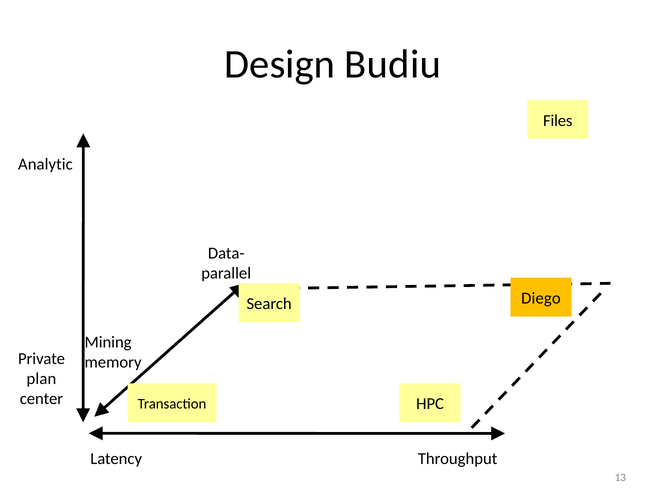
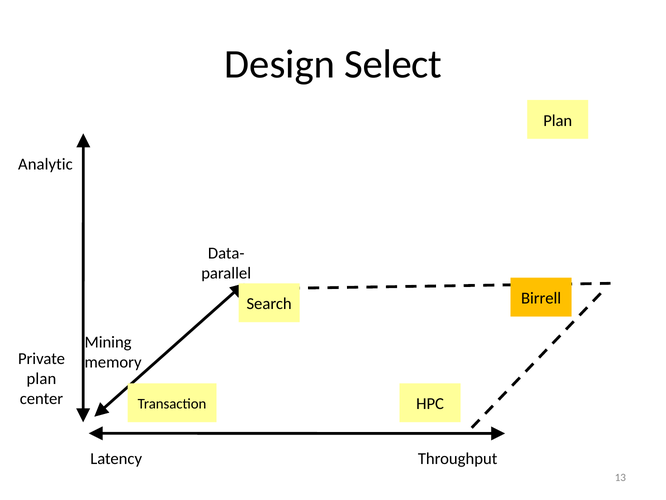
Budiu: Budiu -> Select
Files at (558, 120): Files -> Plan
Diego: Diego -> Birrell
